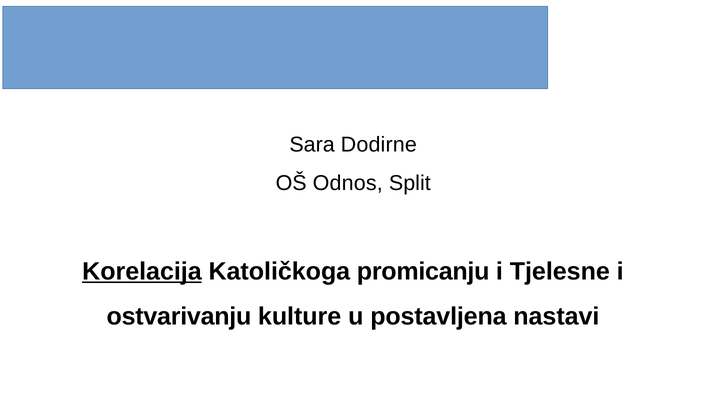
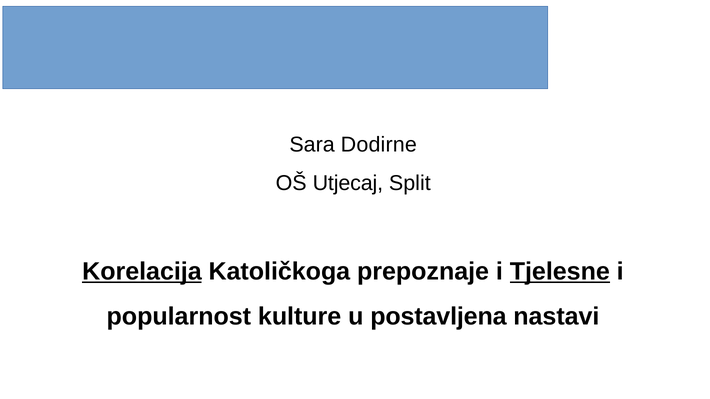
Odnos: Odnos -> Utjecaj
promicanju: promicanju -> prepoznaje
Tjelesne underline: none -> present
ostvarivanju: ostvarivanju -> popularnost
